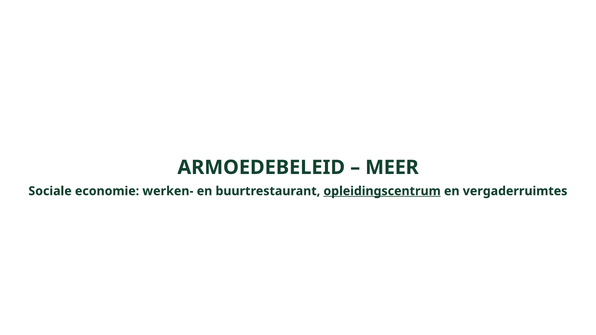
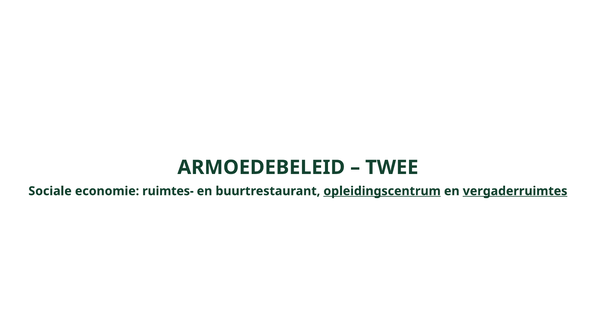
MEER: MEER -> TWEE
werken-: werken- -> ruimtes-
vergaderruimtes underline: none -> present
